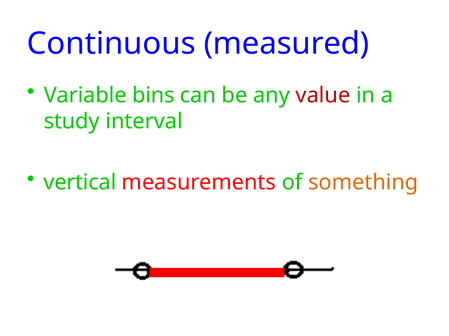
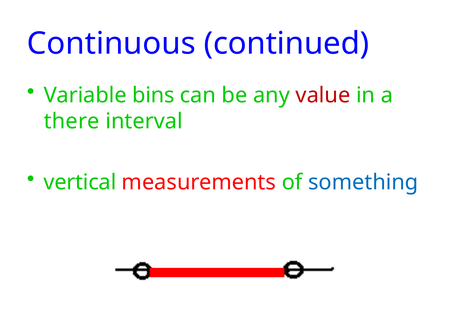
measured: measured -> continued
study: study -> there
something colour: orange -> blue
